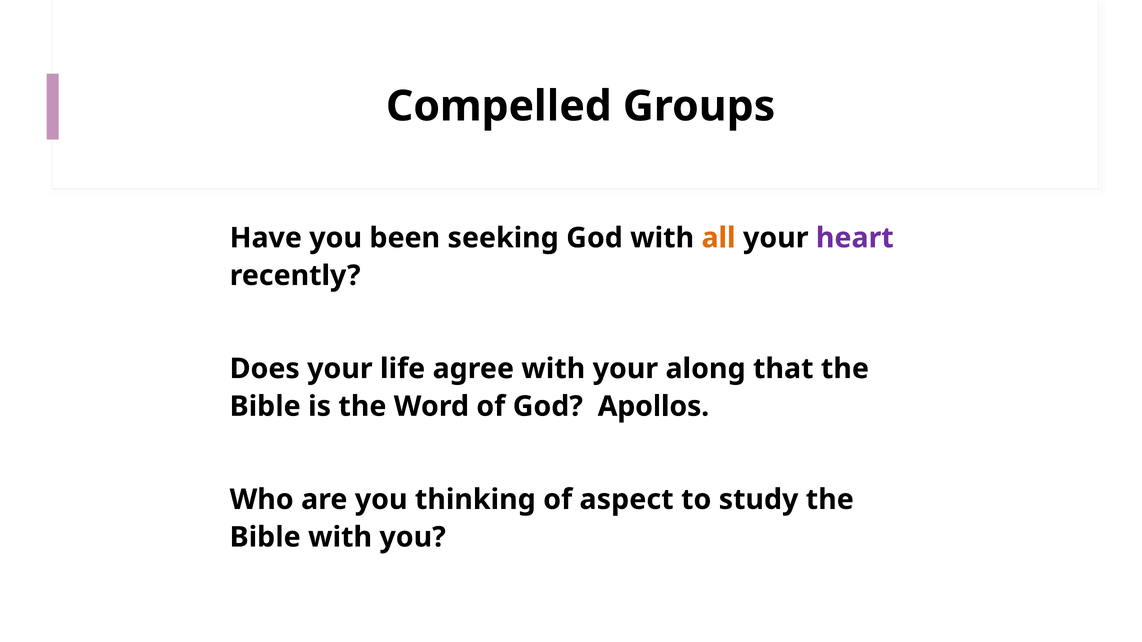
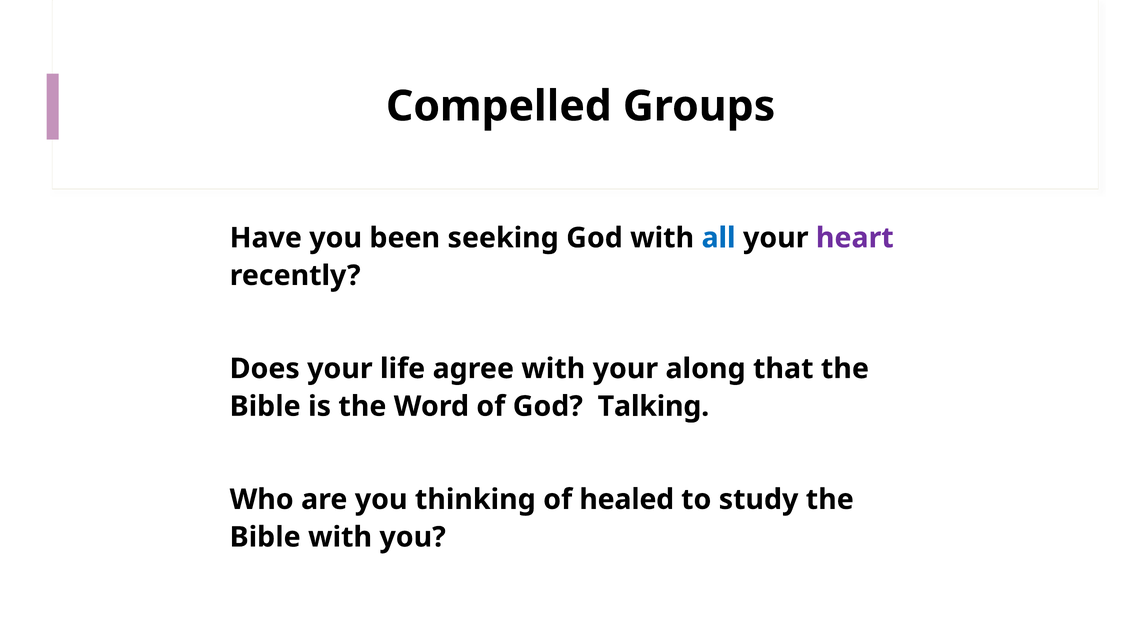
all colour: orange -> blue
Apollos: Apollos -> Talking
aspect: aspect -> healed
